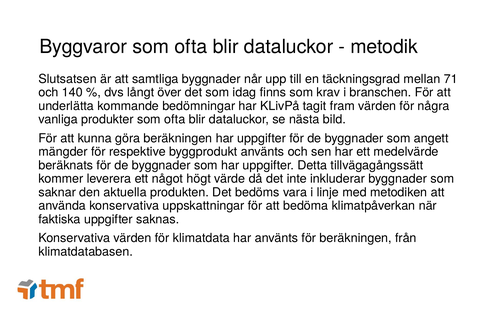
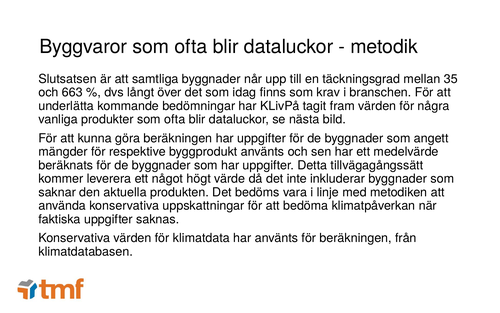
71: 71 -> 35
140: 140 -> 663
